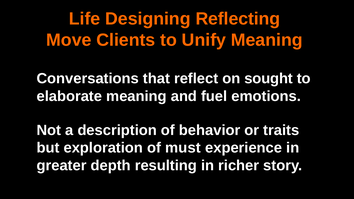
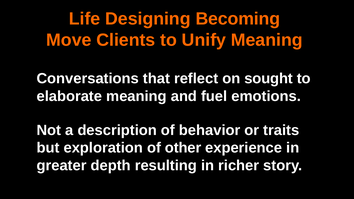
Reflecting: Reflecting -> Becoming
must: must -> other
